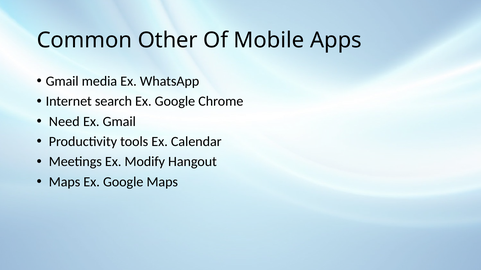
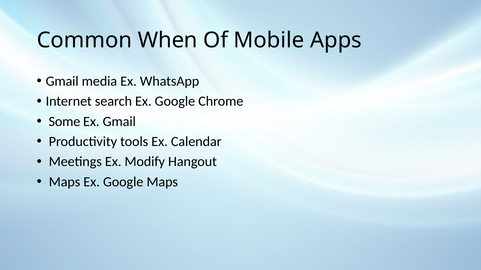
Other: Other -> When
Need: Need -> Some
